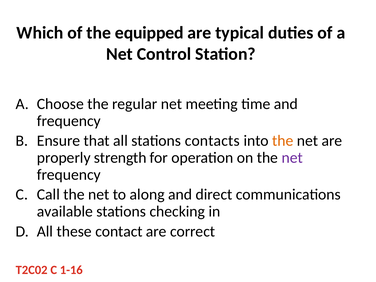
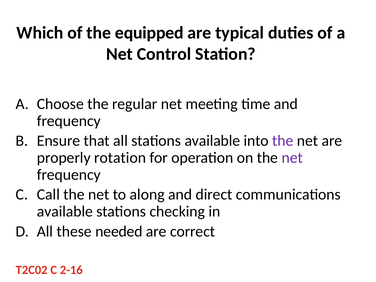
stations contacts: contacts -> available
the at (283, 141) colour: orange -> purple
strength: strength -> rotation
contact: contact -> needed
1-16: 1-16 -> 2-16
